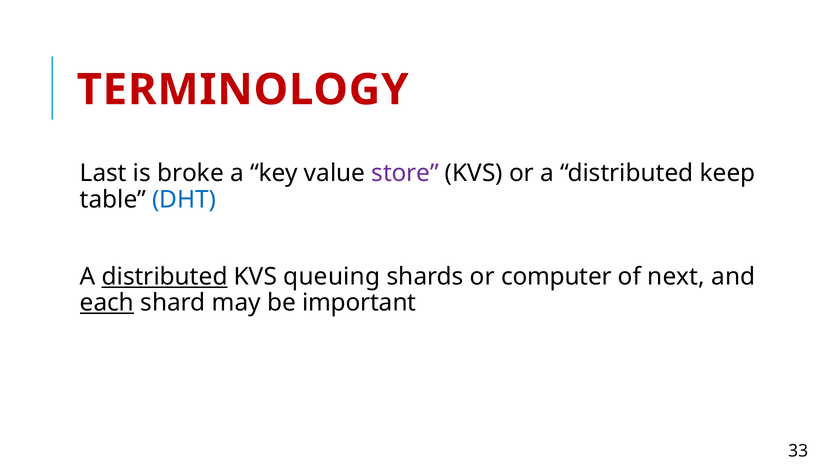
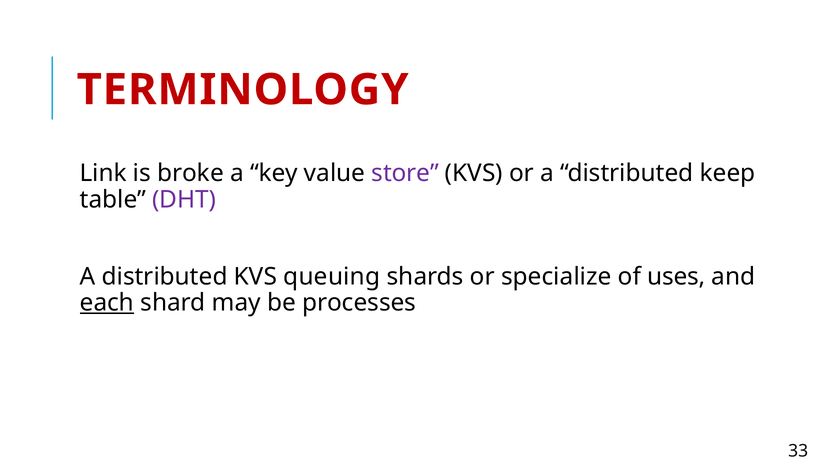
Last: Last -> Link
DHT colour: blue -> purple
distributed at (165, 277) underline: present -> none
computer: computer -> specialize
next: next -> uses
important: important -> processes
